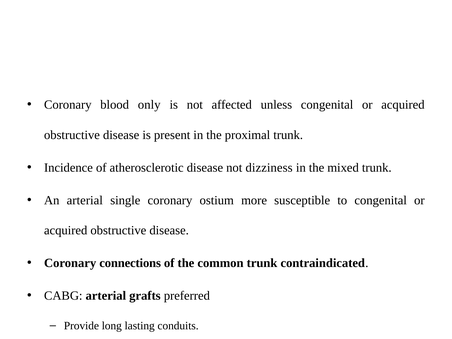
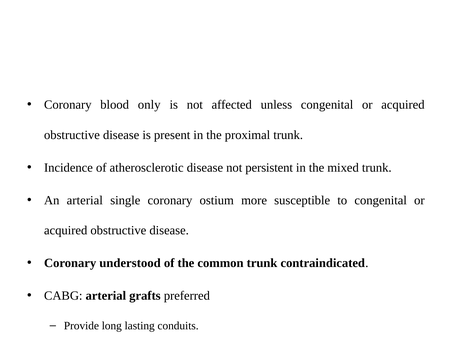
dizziness: dizziness -> persistent
connections: connections -> understood
